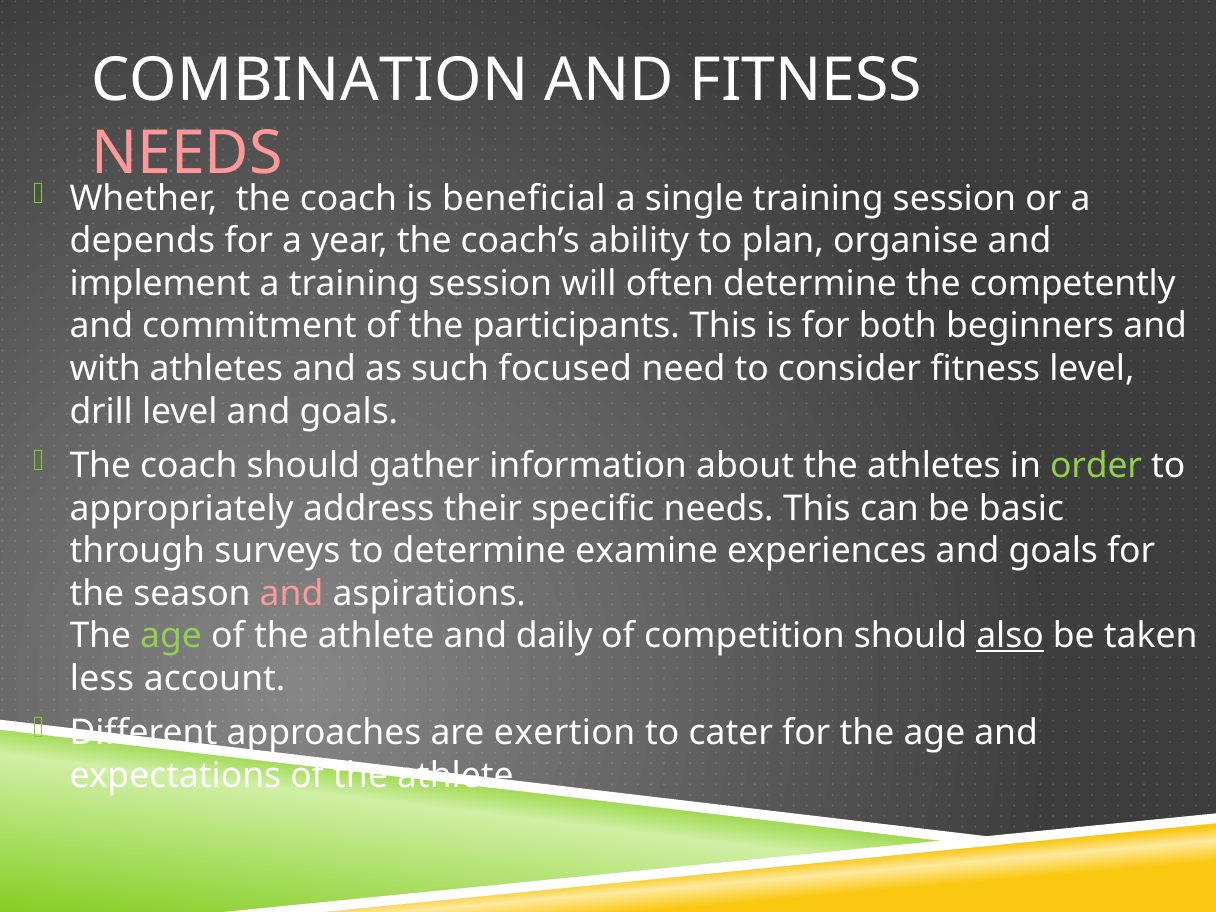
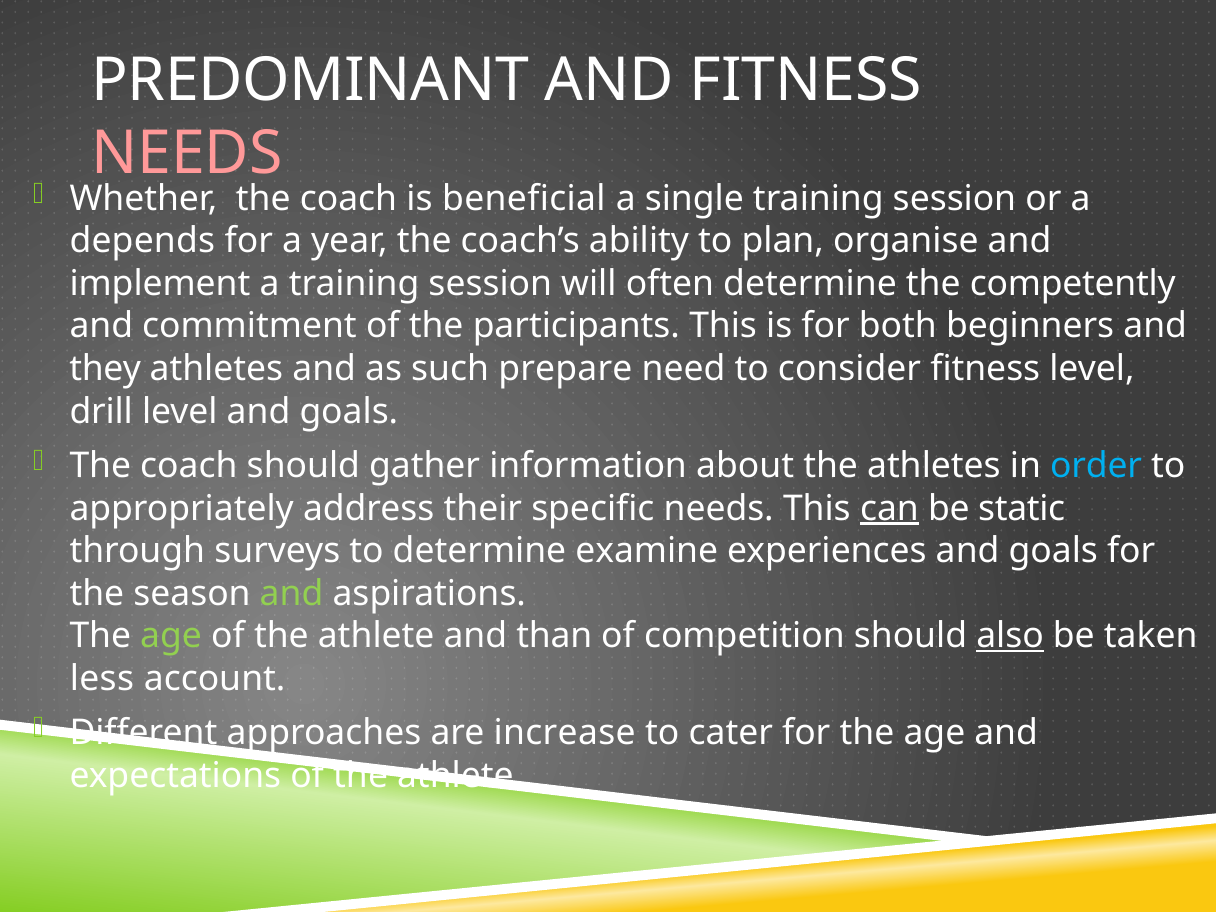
COMBINATION: COMBINATION -> PREDOMINANT
with: with -> they
focused: focused -> prepare
order colour: light green -> light blue
can underline: none -> present
basic: basic -> static
and at (292, 593) colour: pink -> light green
daily: daily -> than
exertion: exertion -> increase
